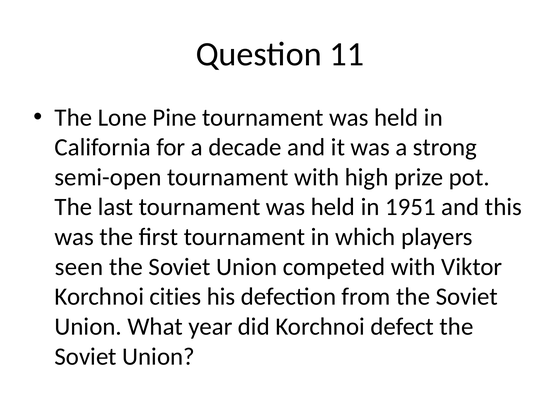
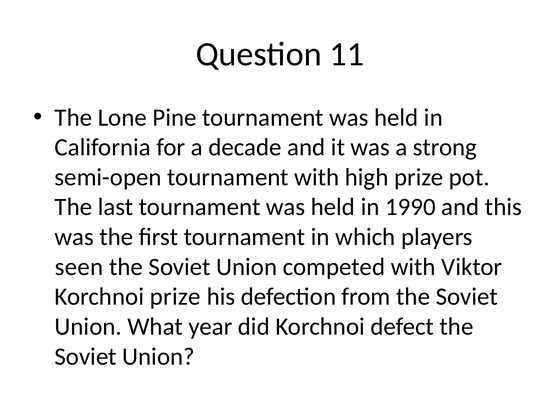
1951: 1951 -> 1990
Korchnoi cities: cities -> prize
